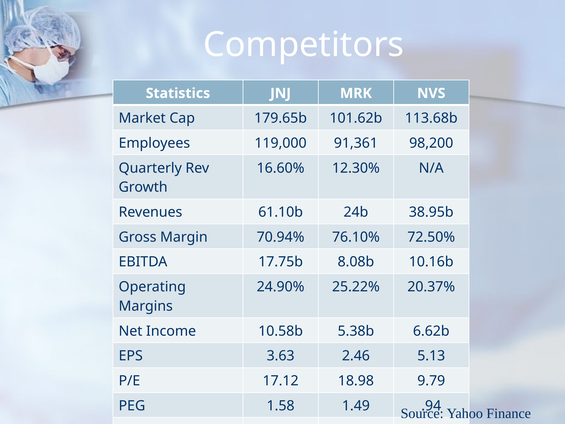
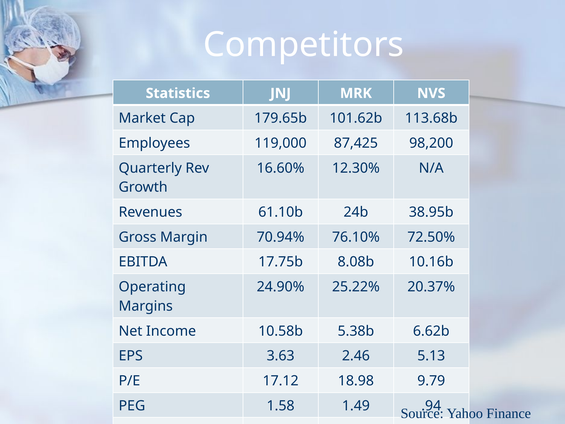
91,361: 91,361 -> 87,425
